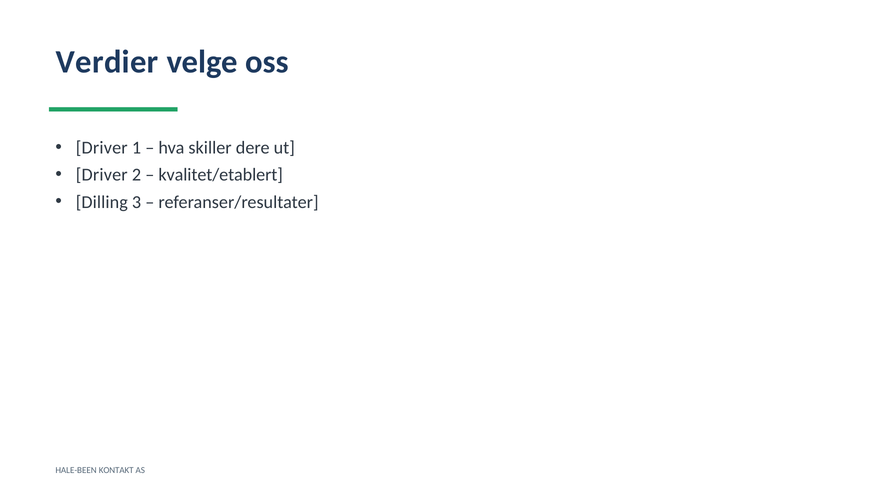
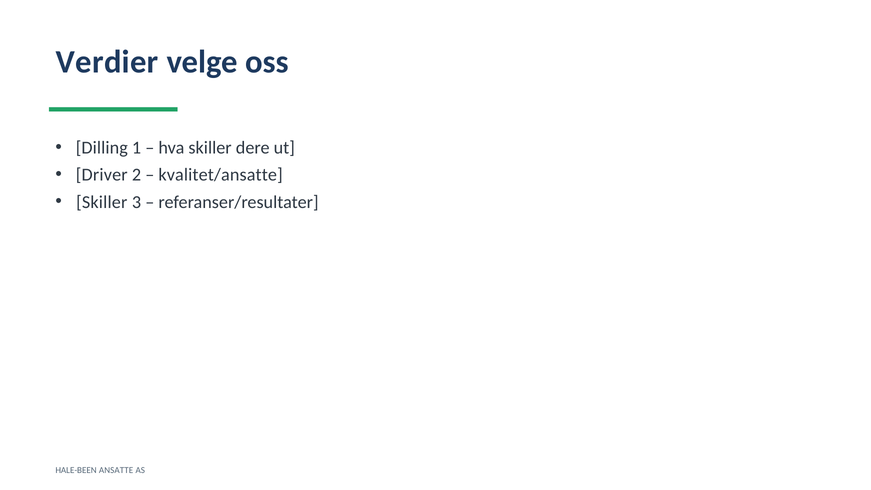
Driver at (102, 148): Driver -> Dilling
kvalitet/etablert: kvalitet/etablert -> kvalitet/ansatte
Dilling at (102, 202): Dilling -> Skiller
KONTAKT: KONTAKT -> ANSATTE
